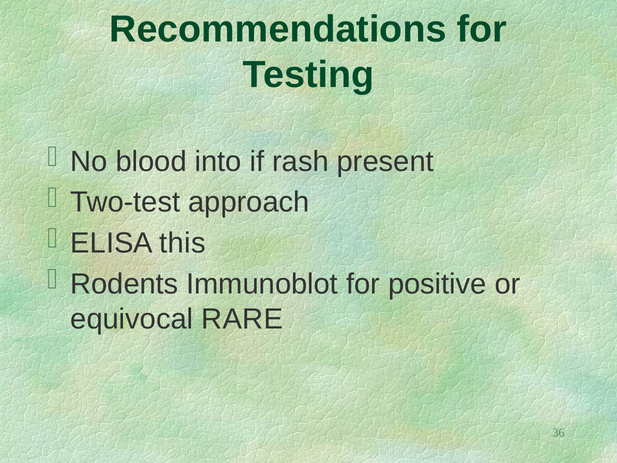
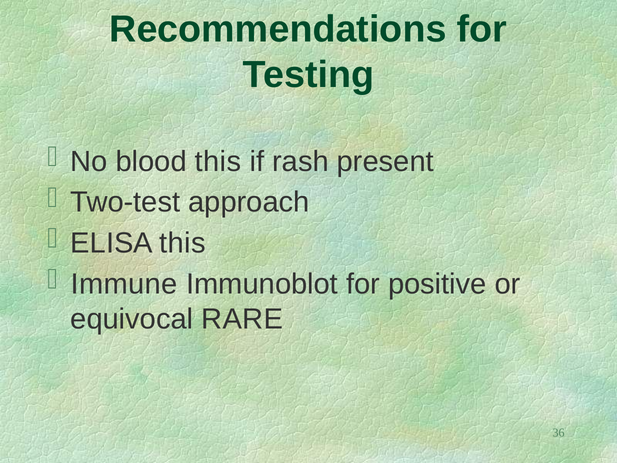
blood into: into -> this
Rodents: Rodents -> Immune
